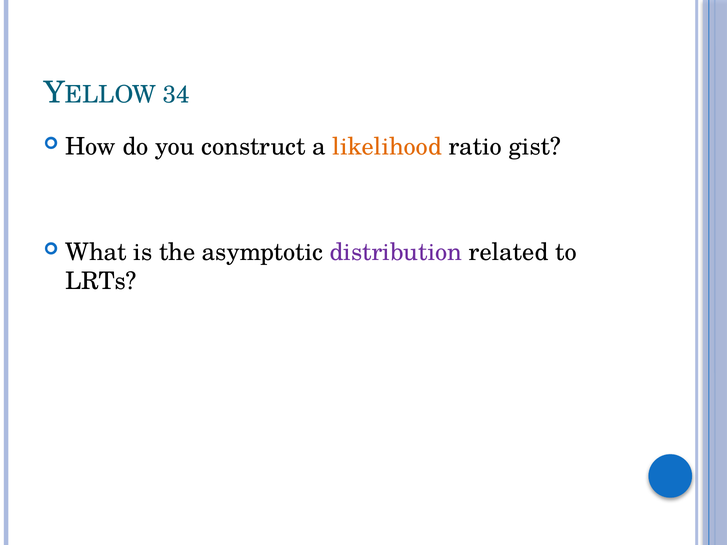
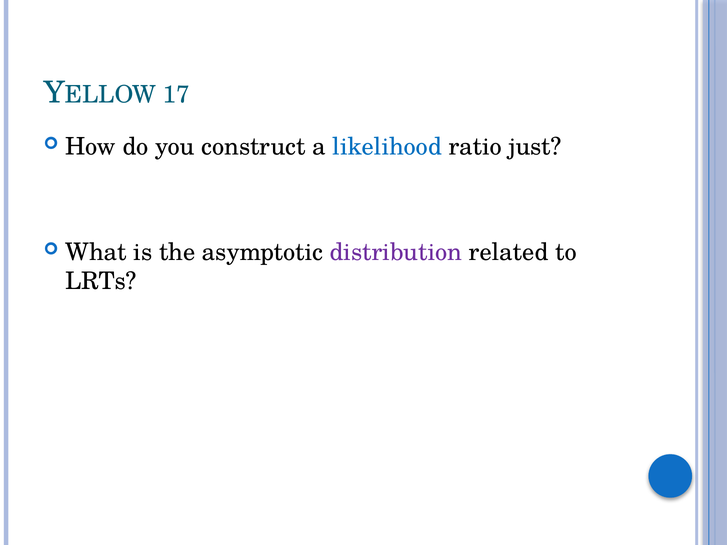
34: 34 -> 17
likelihood colour: orange -> blue
gist: gist -> just
